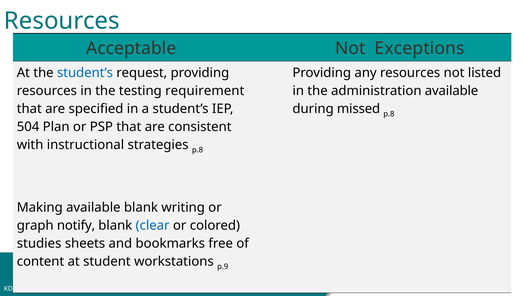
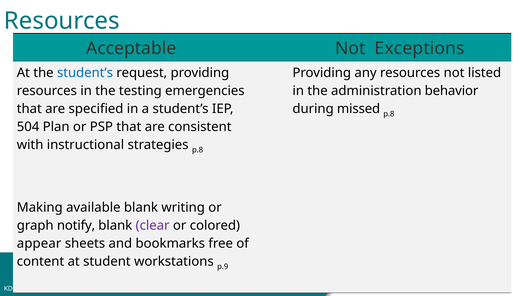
requirement: requirement -> emergencies
administration available: available -> behavior
clear colour: blue -> purple
studies: studies -> appear
